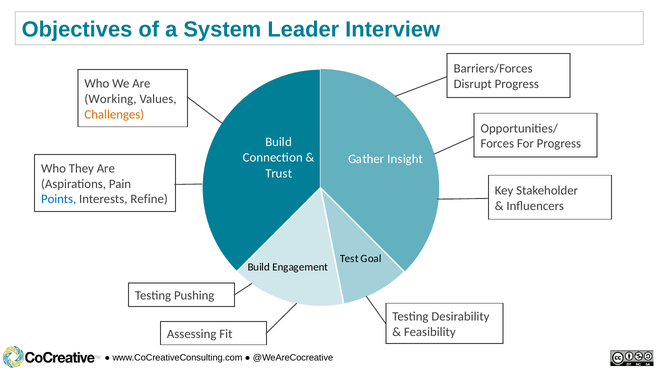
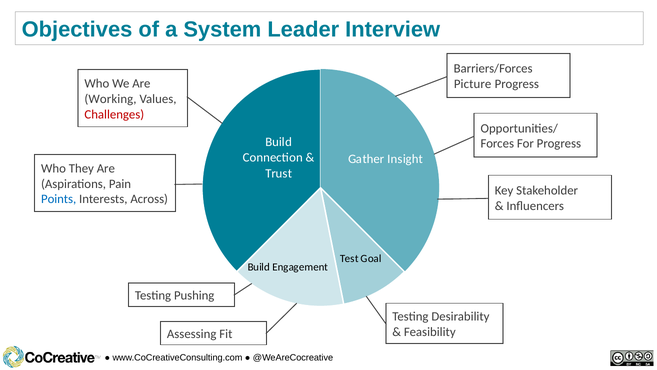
Disrupt: Disrupt -> Picture
Challenges colour: orange -> red
Refine: Refine -> Across
